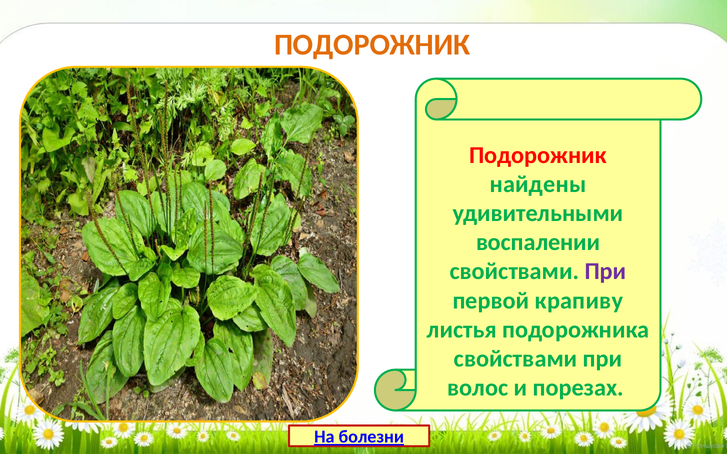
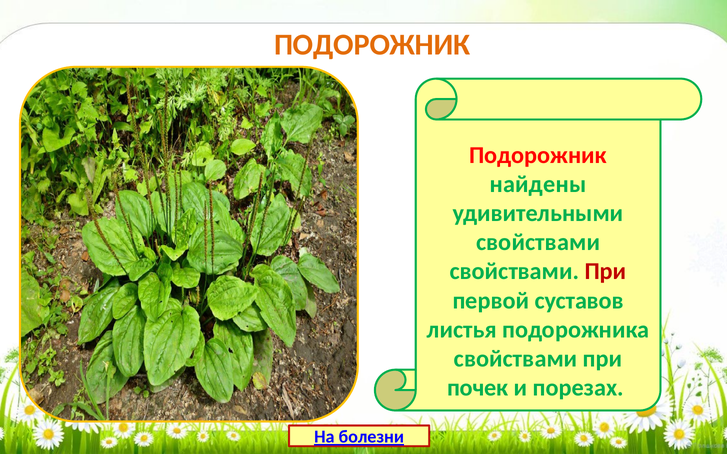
воспалении at (538, 243): воспалении -> свойствами
При at (605, 272) colour: purple -> red
крапиву: крапиву -> суставов
волос: волос -> почек
